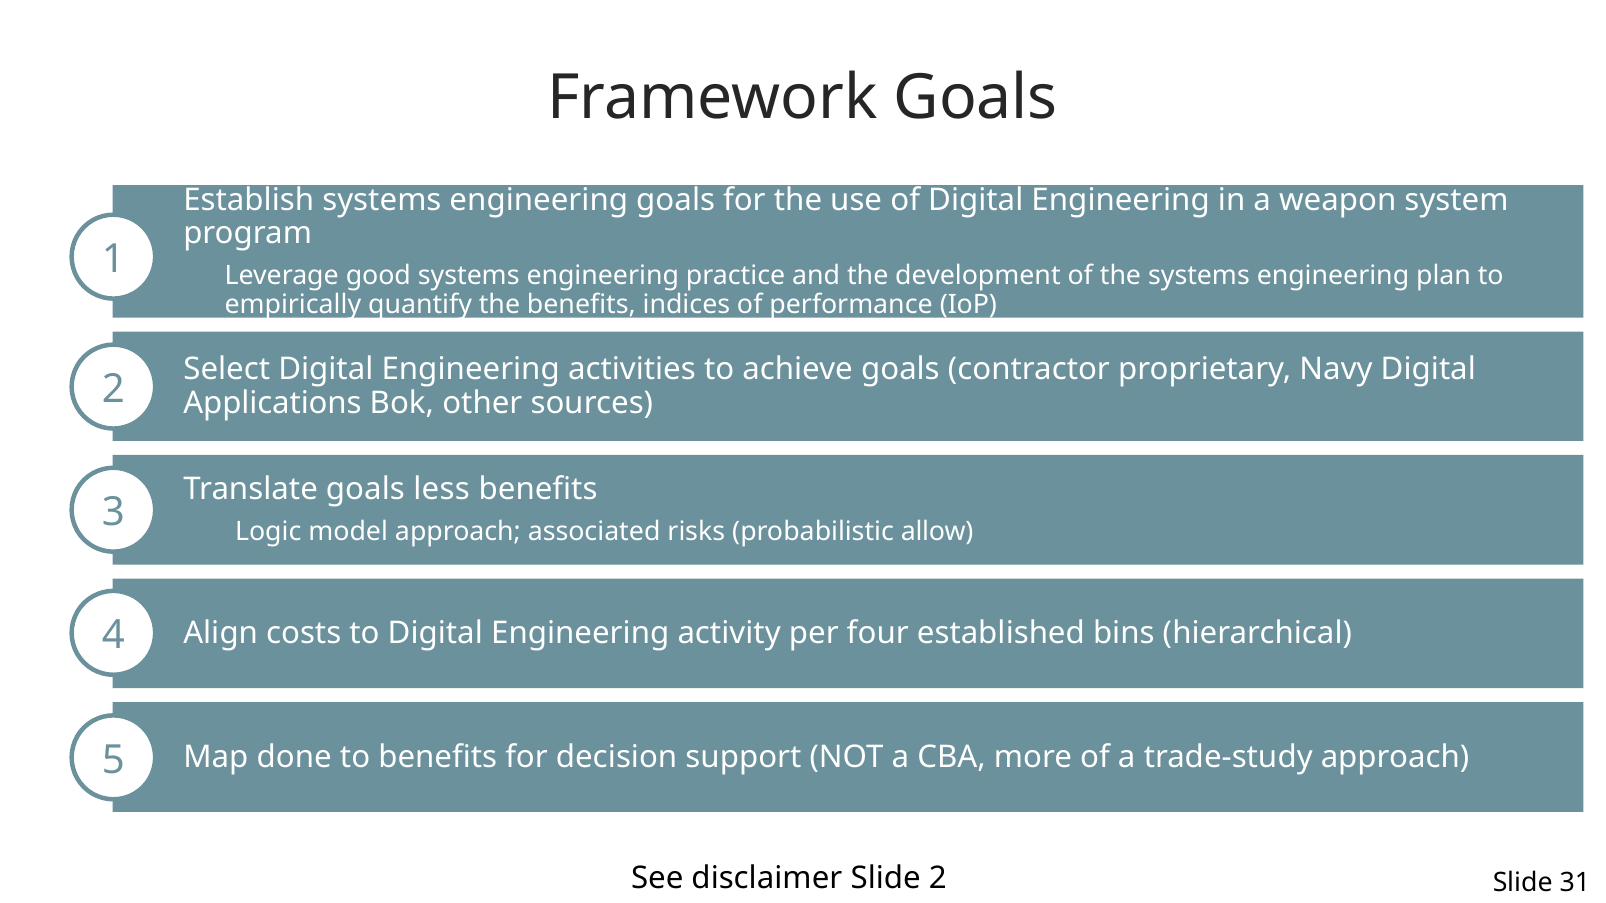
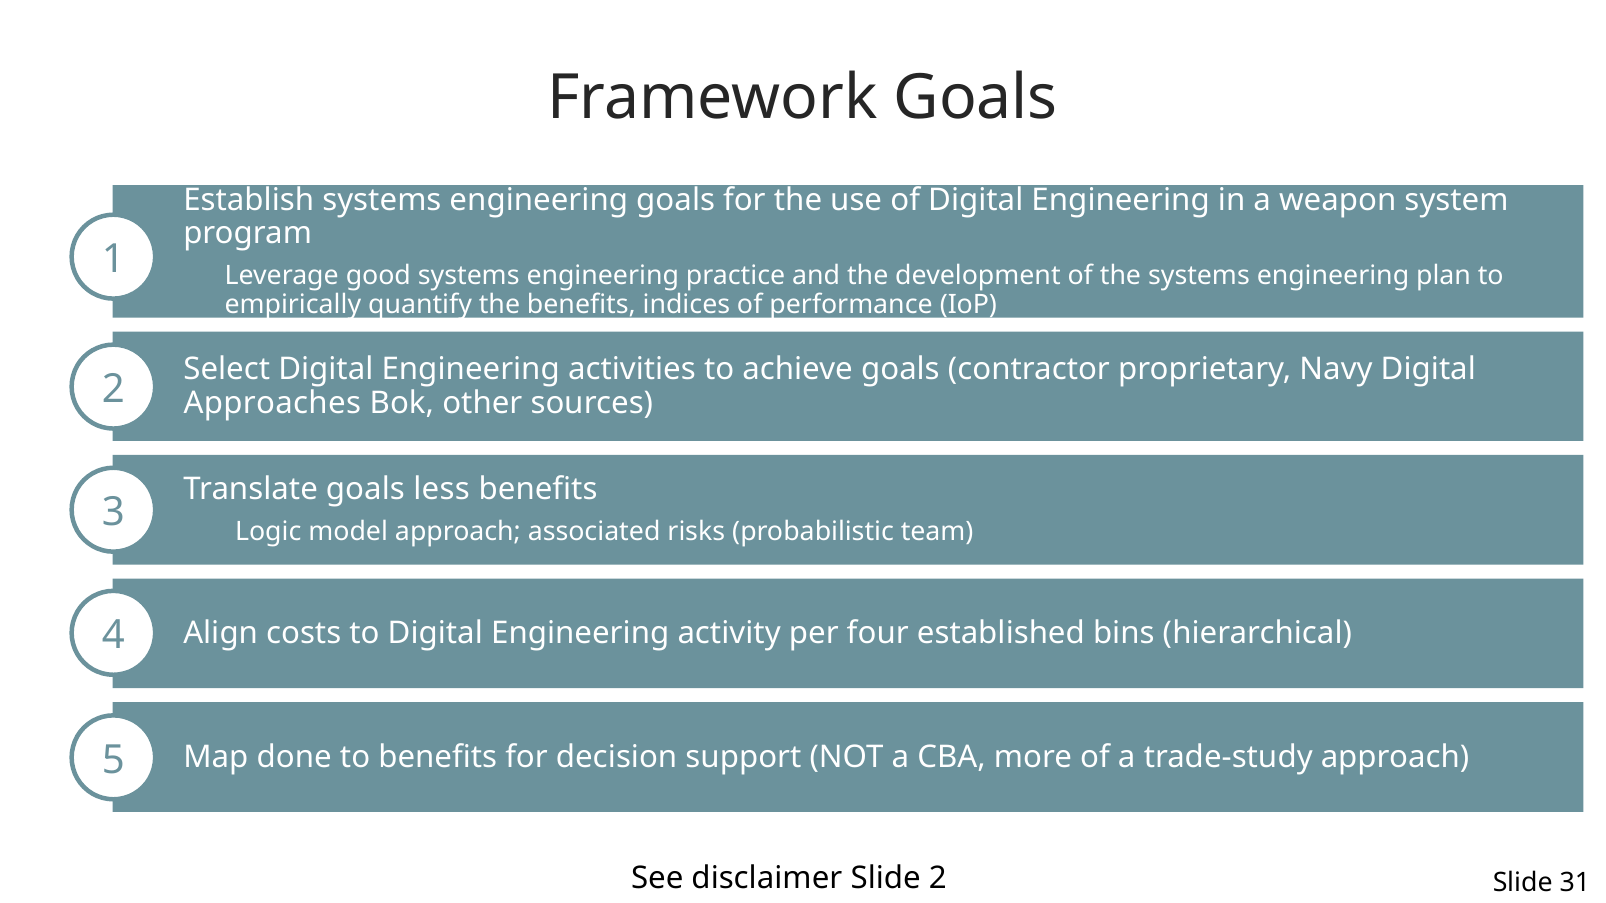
Applications: Applications -> Approaches
allow: allow -> team
